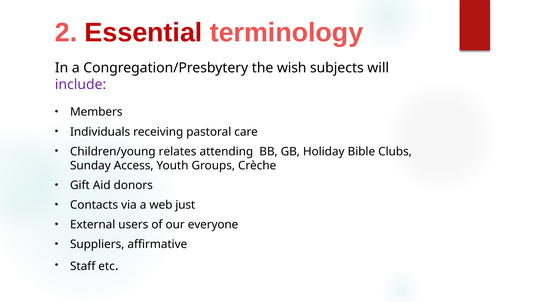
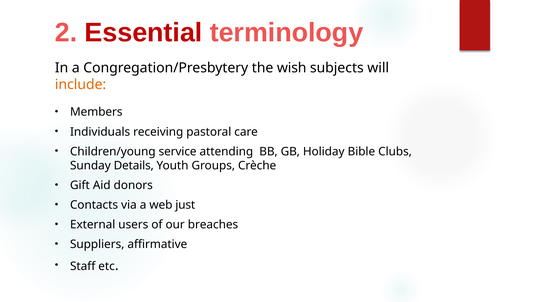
include colour: purple -> orange
relates: relates -> service
Access: Access -> Details
everyone: everyone -> breaches
